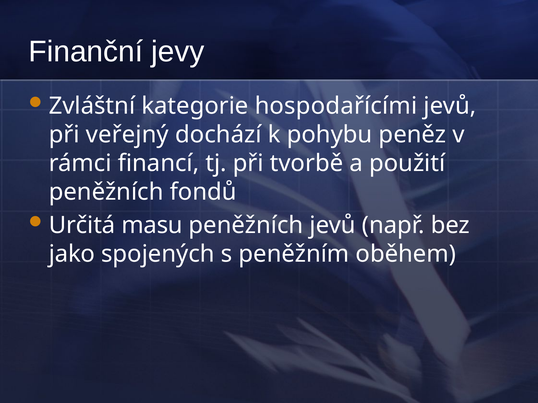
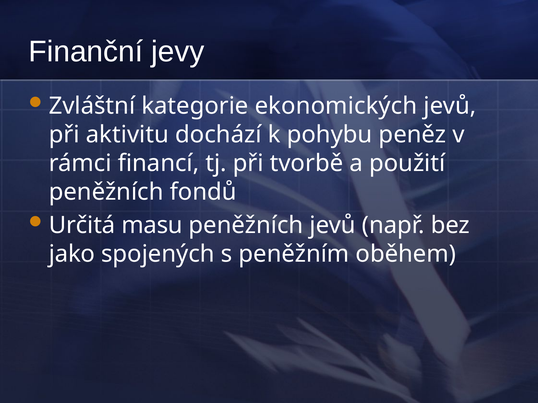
hospodařícími: hospodařícími -> ekonomických
veřejný: veřejný -> aktivitu
